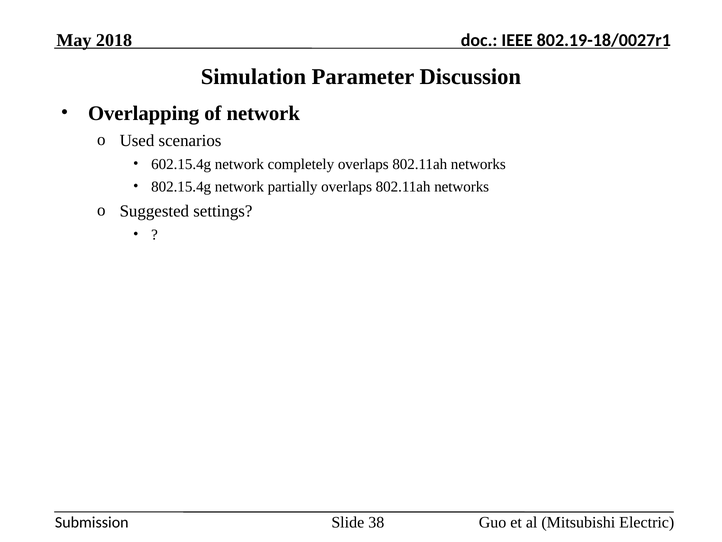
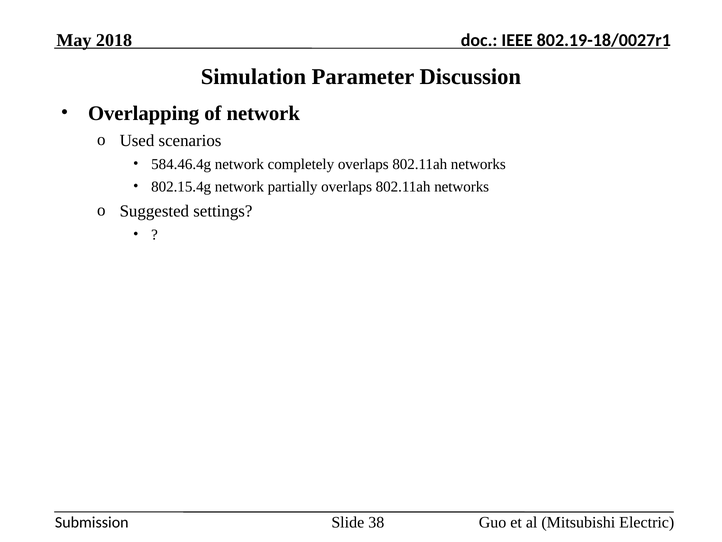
602.15.4g: 602.15.4g -> 584.46.4g
